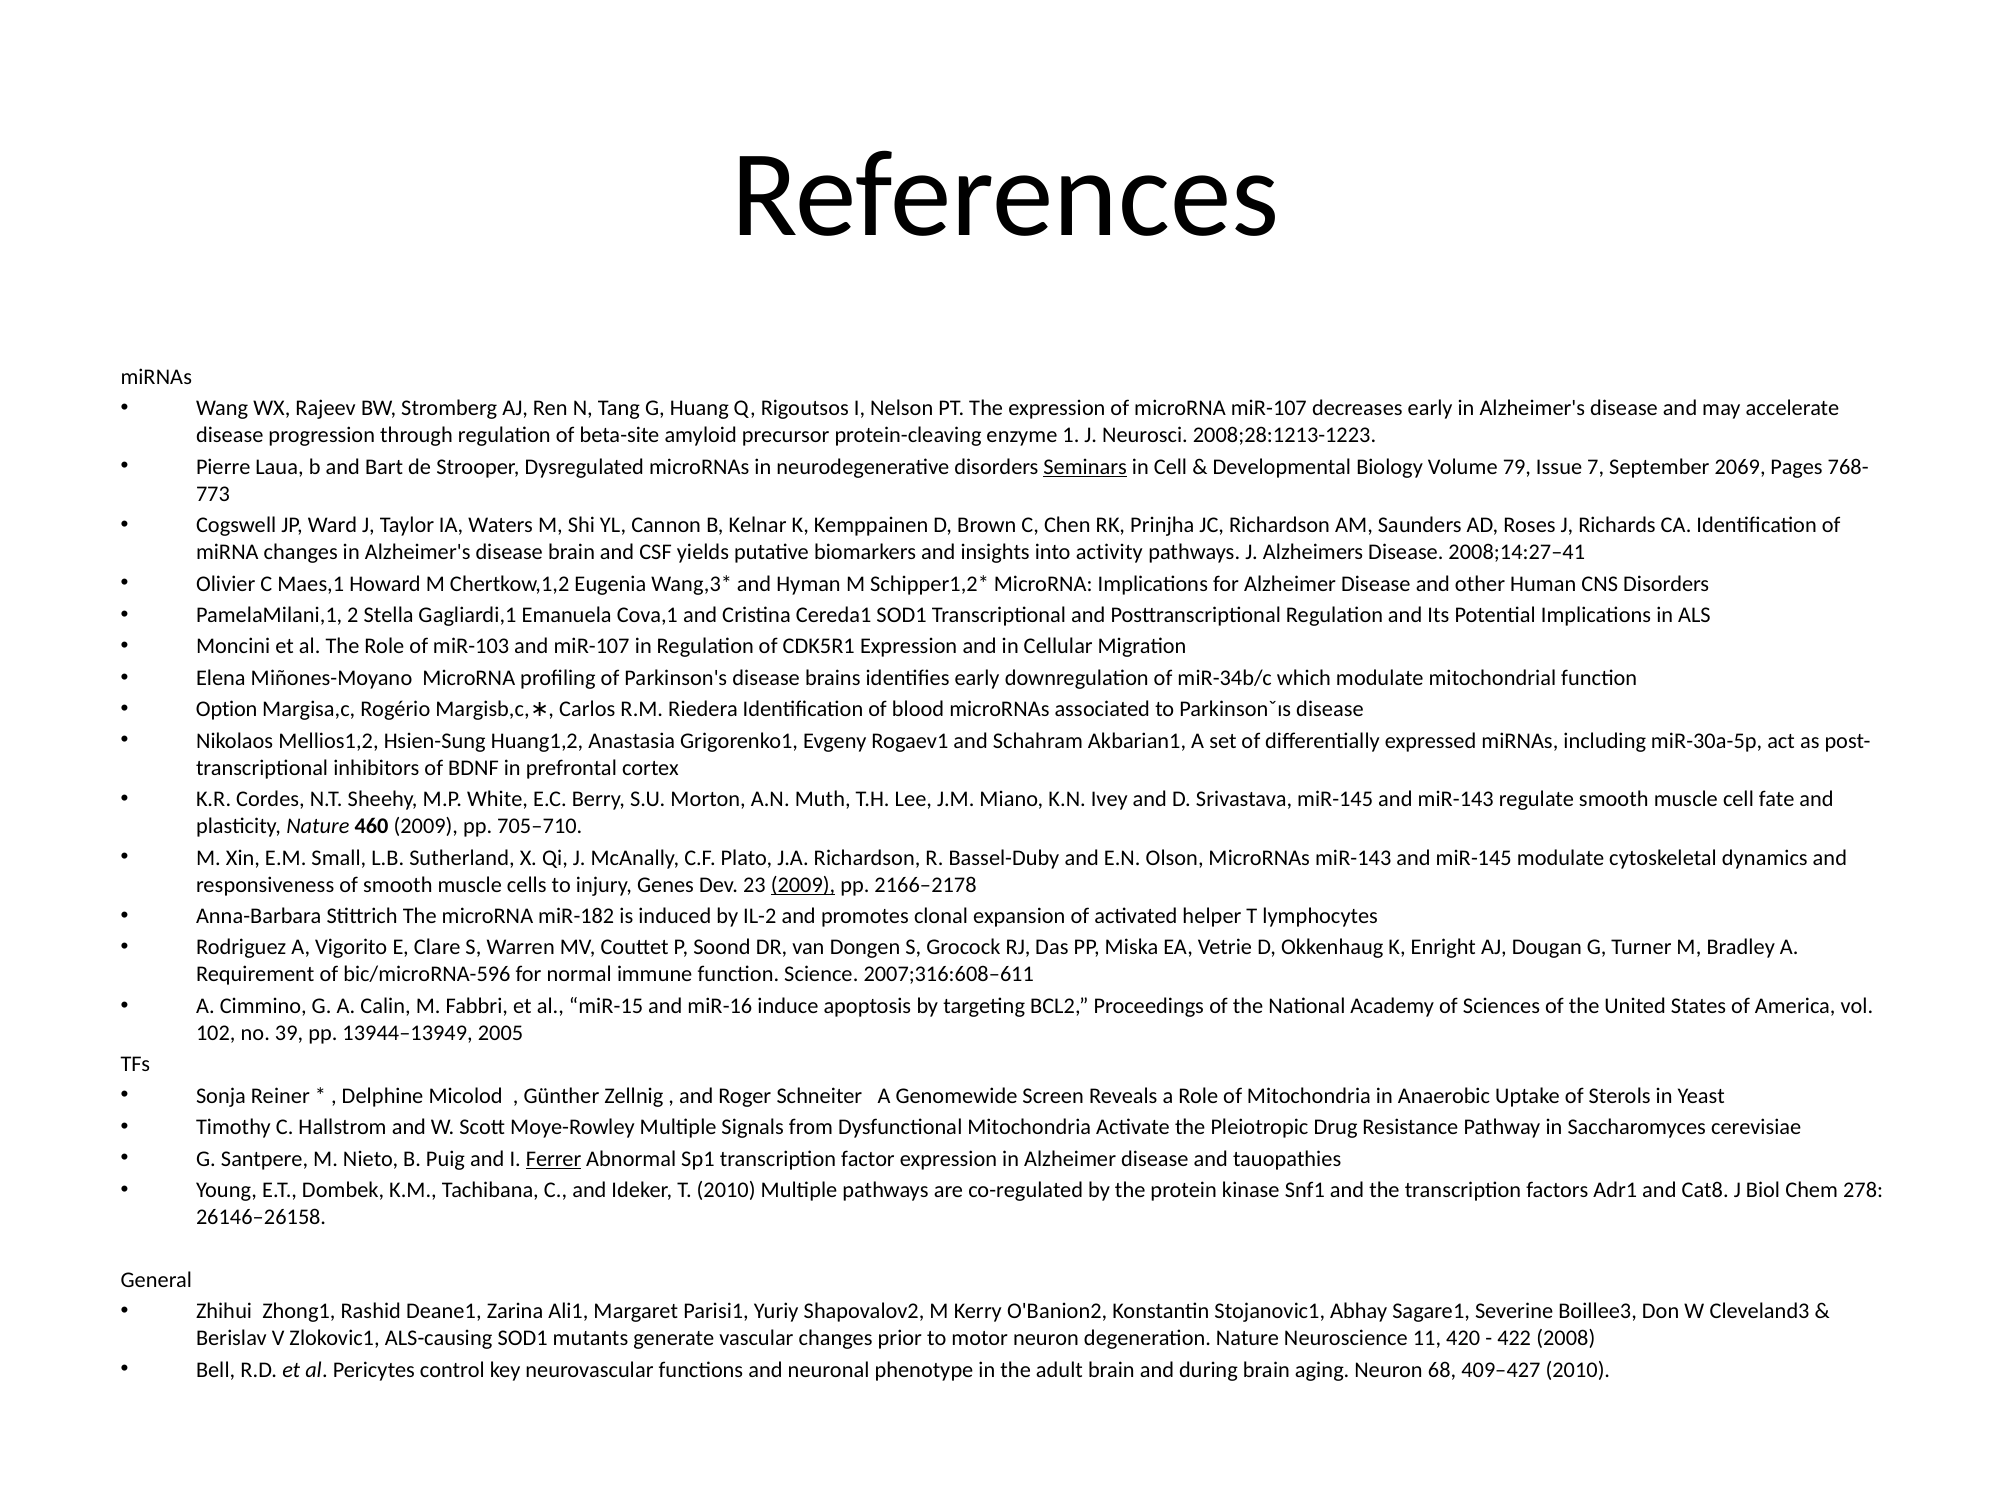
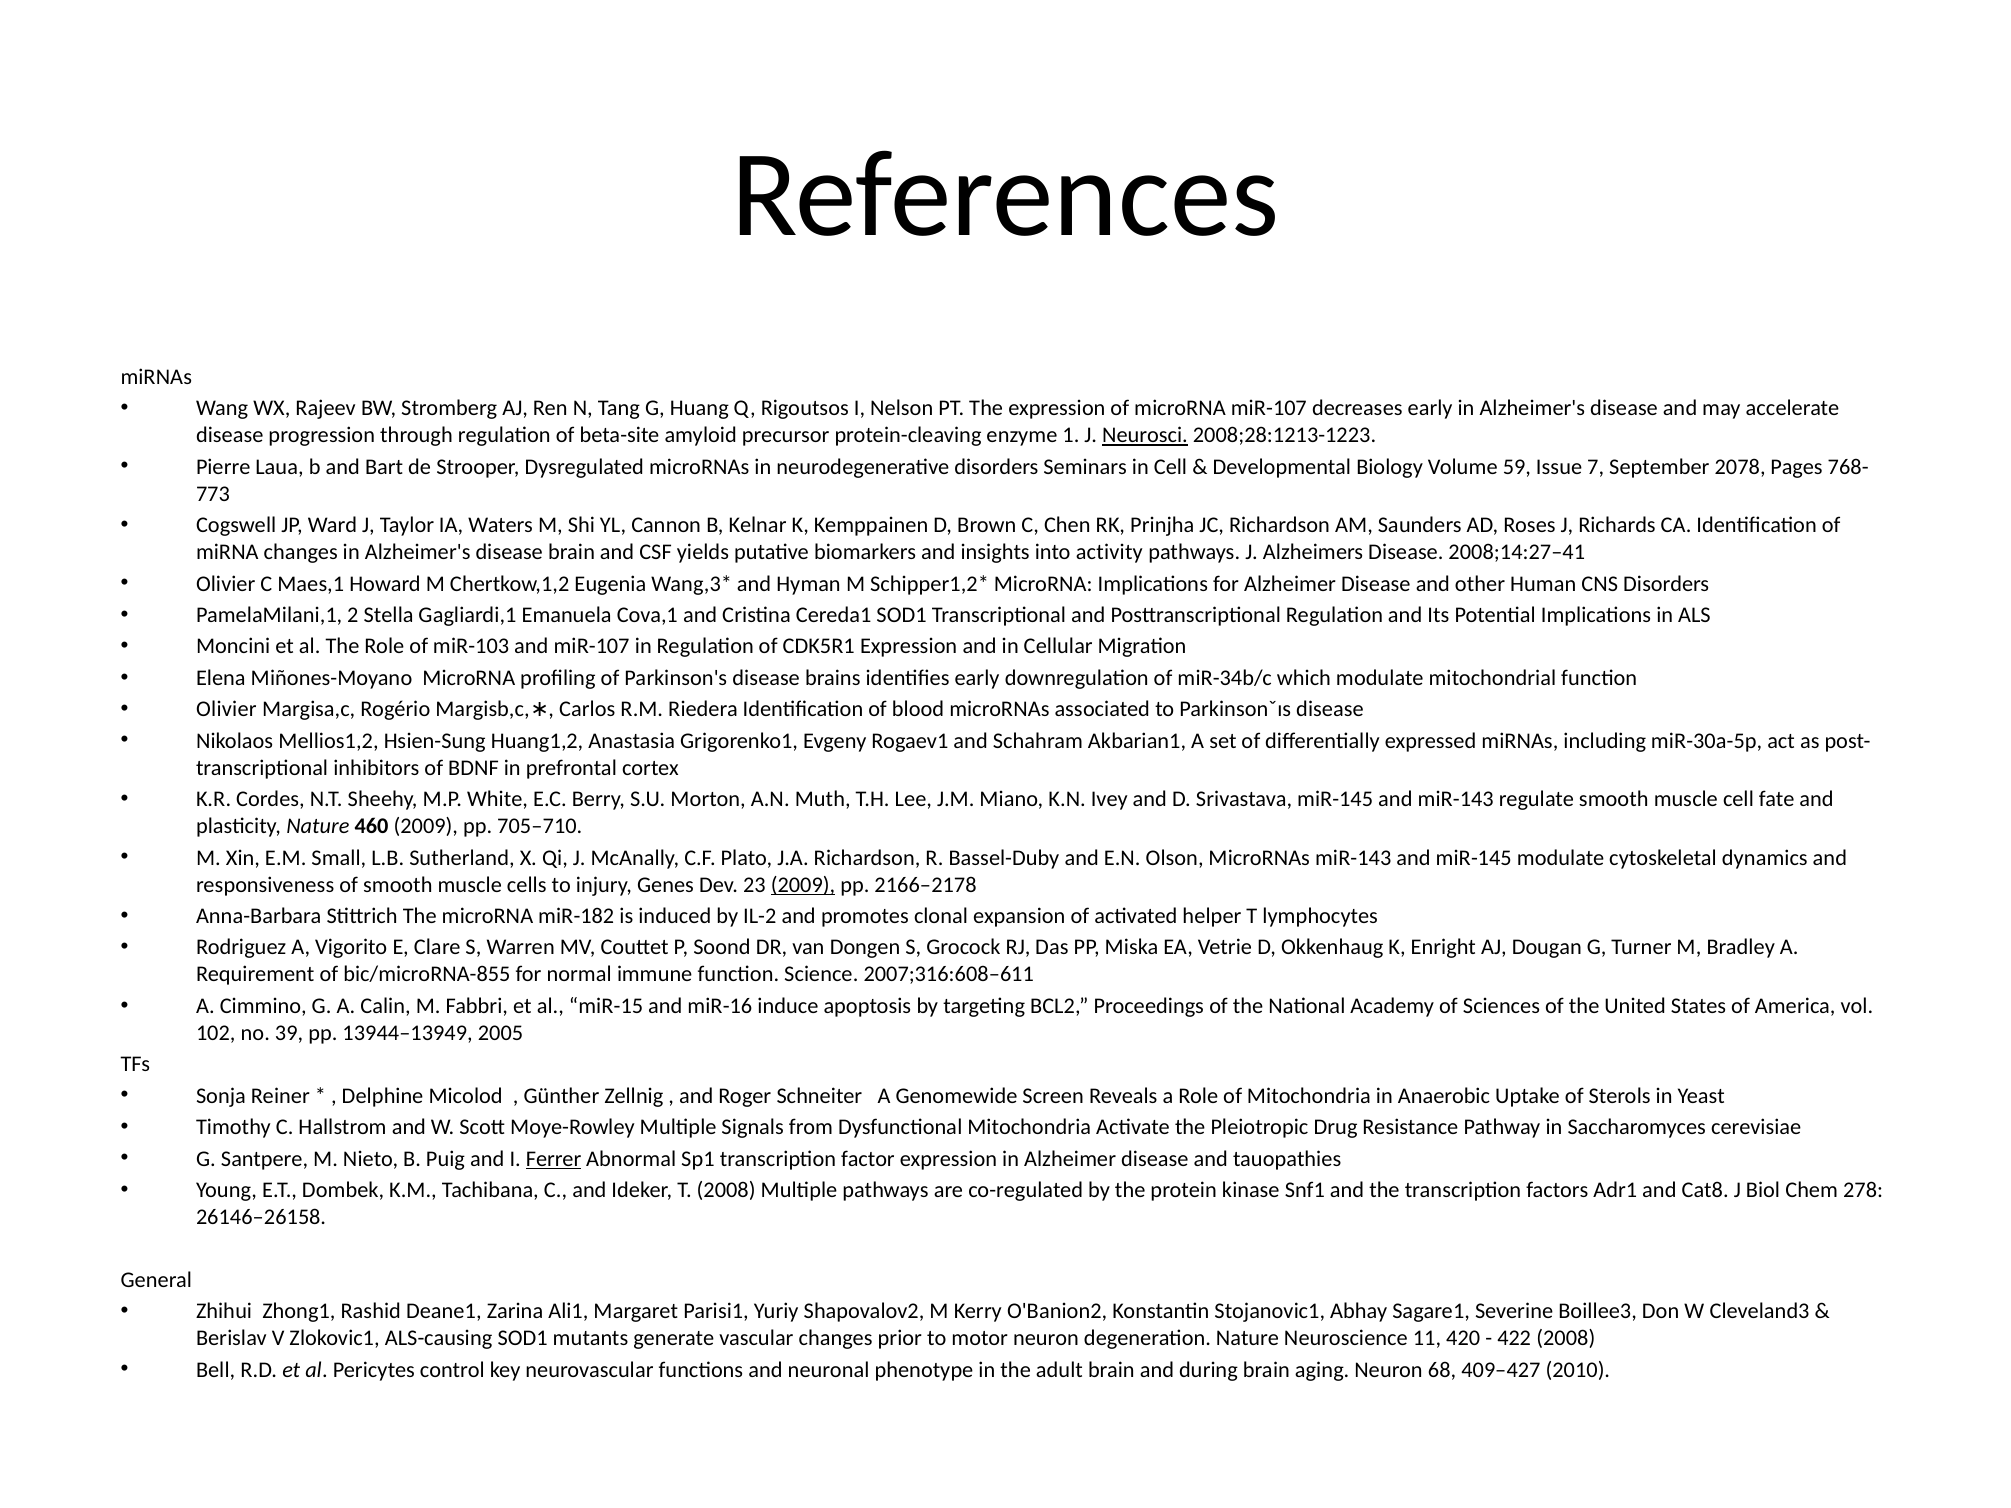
Neurosci underline: none -> present
Seminars underline: present -> none
79: 79 -> 59
2069: 2069 -> 2078
Option at (227, 710): Option -> Olivier
bic/microRNA-596: bic/microRNA-596 -> bic/microRNA-855
T 2010: 2010 -> 2008
